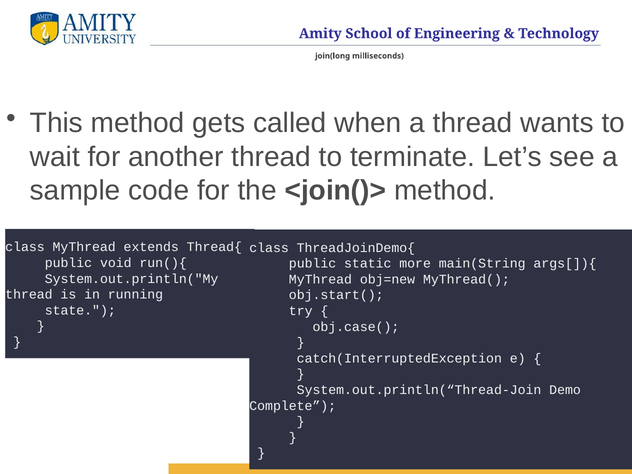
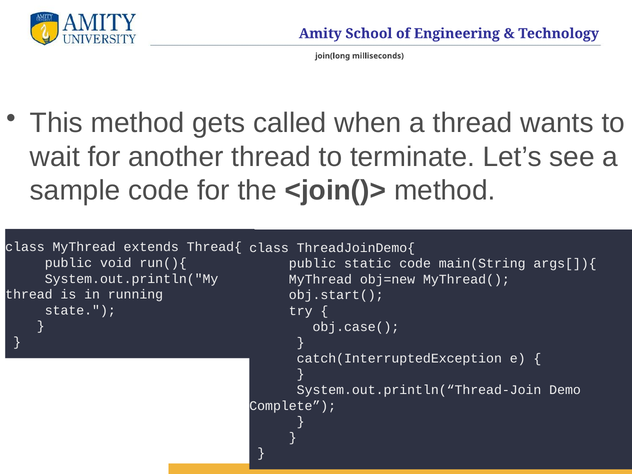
static more: more -> code
